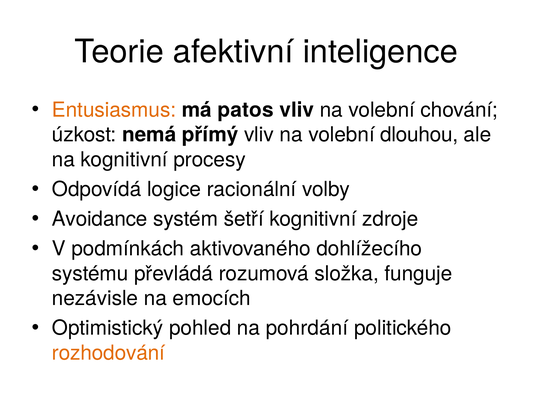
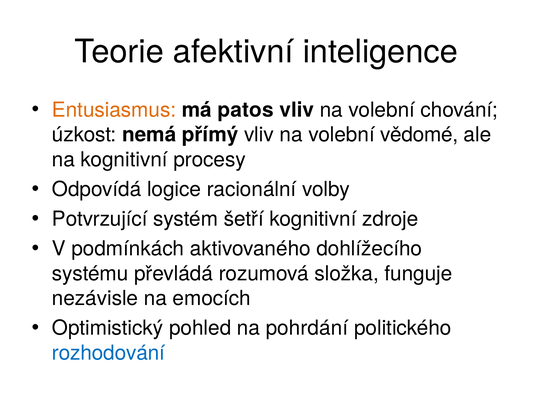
dlouhou: dlouhou -> vědomé
Avoidance: Avoidance -> Potvrzující
rozhodování colour: orange -> blue
